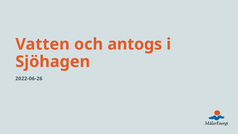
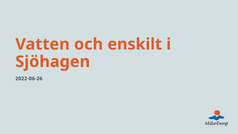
antogs: antogs -> enskilt
